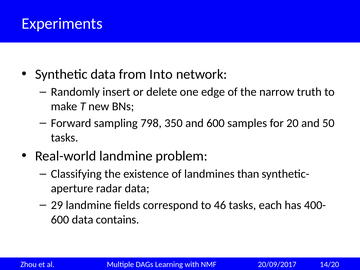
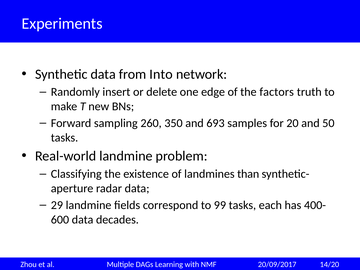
narrow: narrow -> factors
798: 798 -> 260
and 600: 600 -> 693
46: 46 -> 99
contains: contains -> decades
